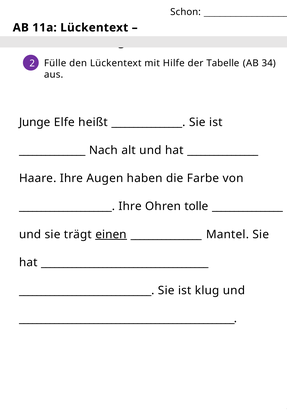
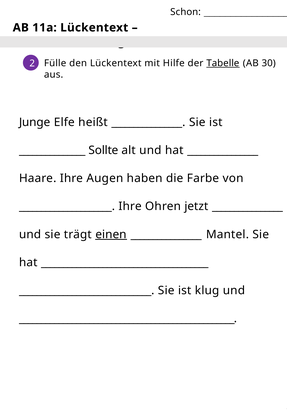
Tabelle underline: none -> present
34: 34 -> 30
Nach: Nach -> Sollte
tolle: tolle -> jetzt
